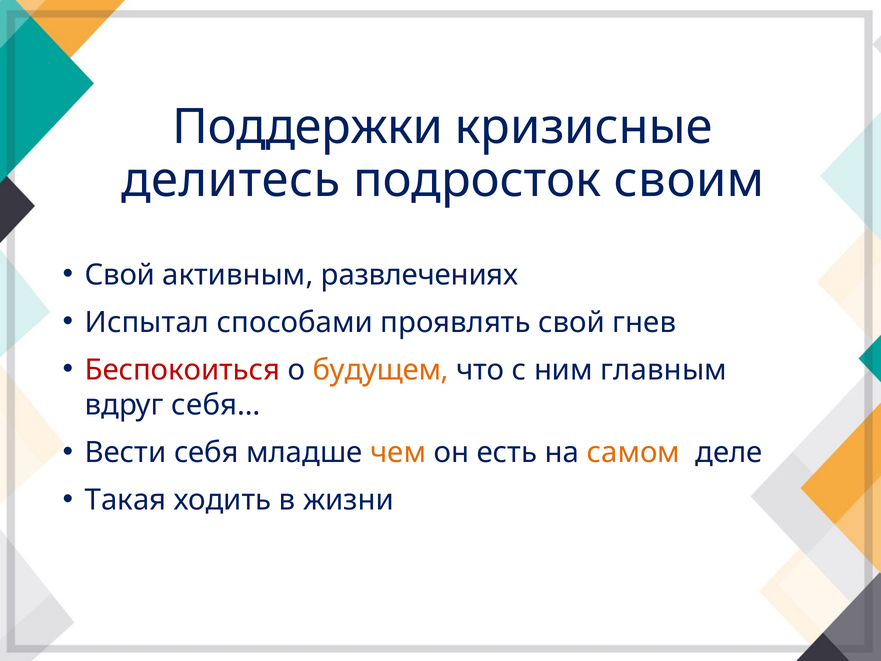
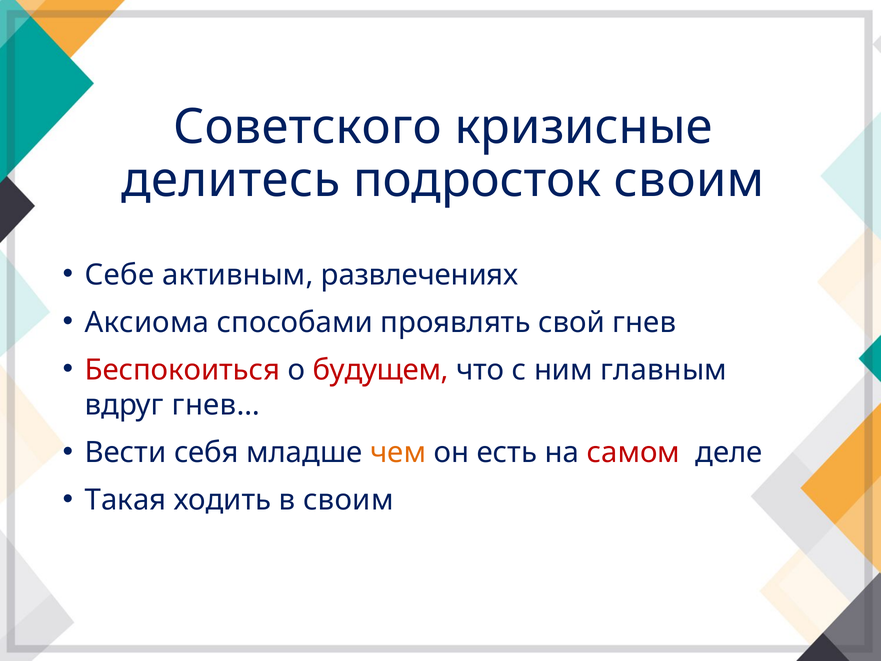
Поддержки: Поддержки -> Советского
Свой at (120, 275): Свой -> Себе
Испытал: Испытал -> Аксиома
будущем colour: orange -> red
себя…: себя… -> гнев…
самом colour: orange -> red
в жизни: жизни -> своим
